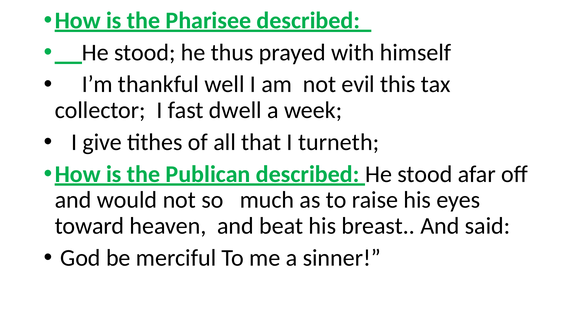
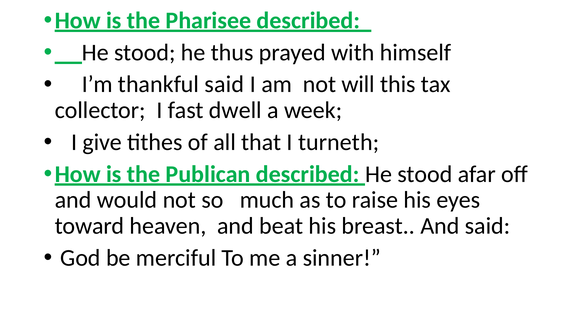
thankful well: well -> said
evil: evil -> will
